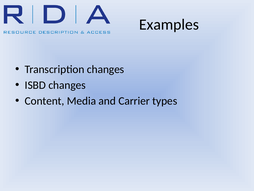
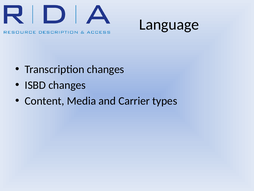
Examples: Examples -> Language
